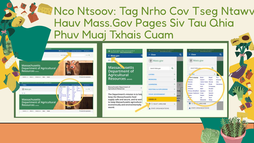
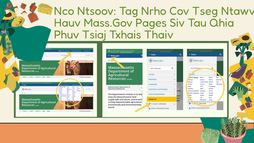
Muaj: Muaj -> Tsiaj
Cuam: Cuam -> Thaiv
